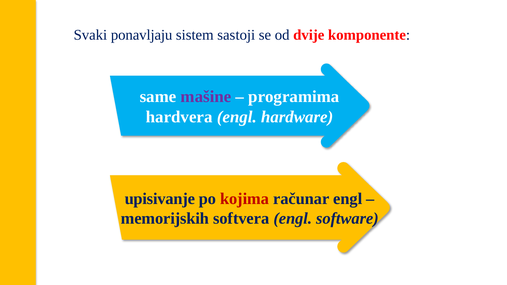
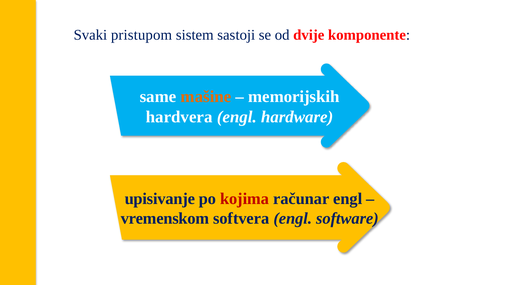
ponavljaju: ponavljaju -> pristupom
mašine colour: purple -> orange
programima: programima -> memorijskih
memorijskih: memorijskih -> vremenskom
